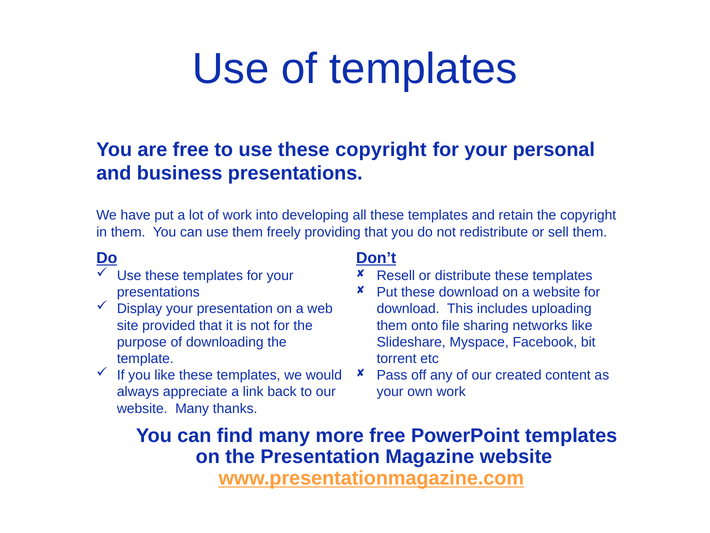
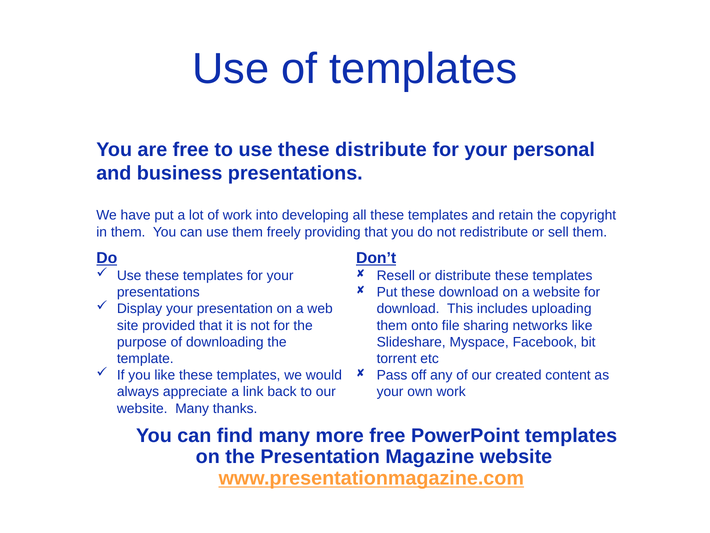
these copyright: copyright -> distribute
